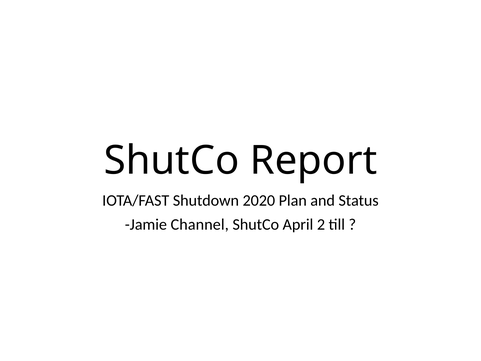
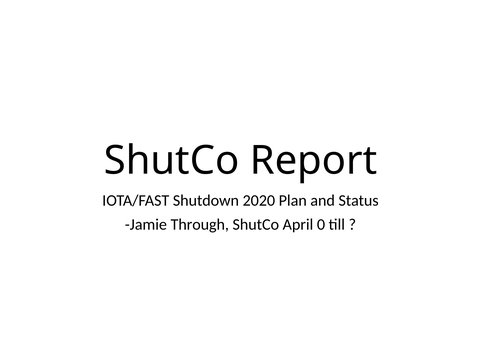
Channel: Channel -> Through
2: 2 -> 0
